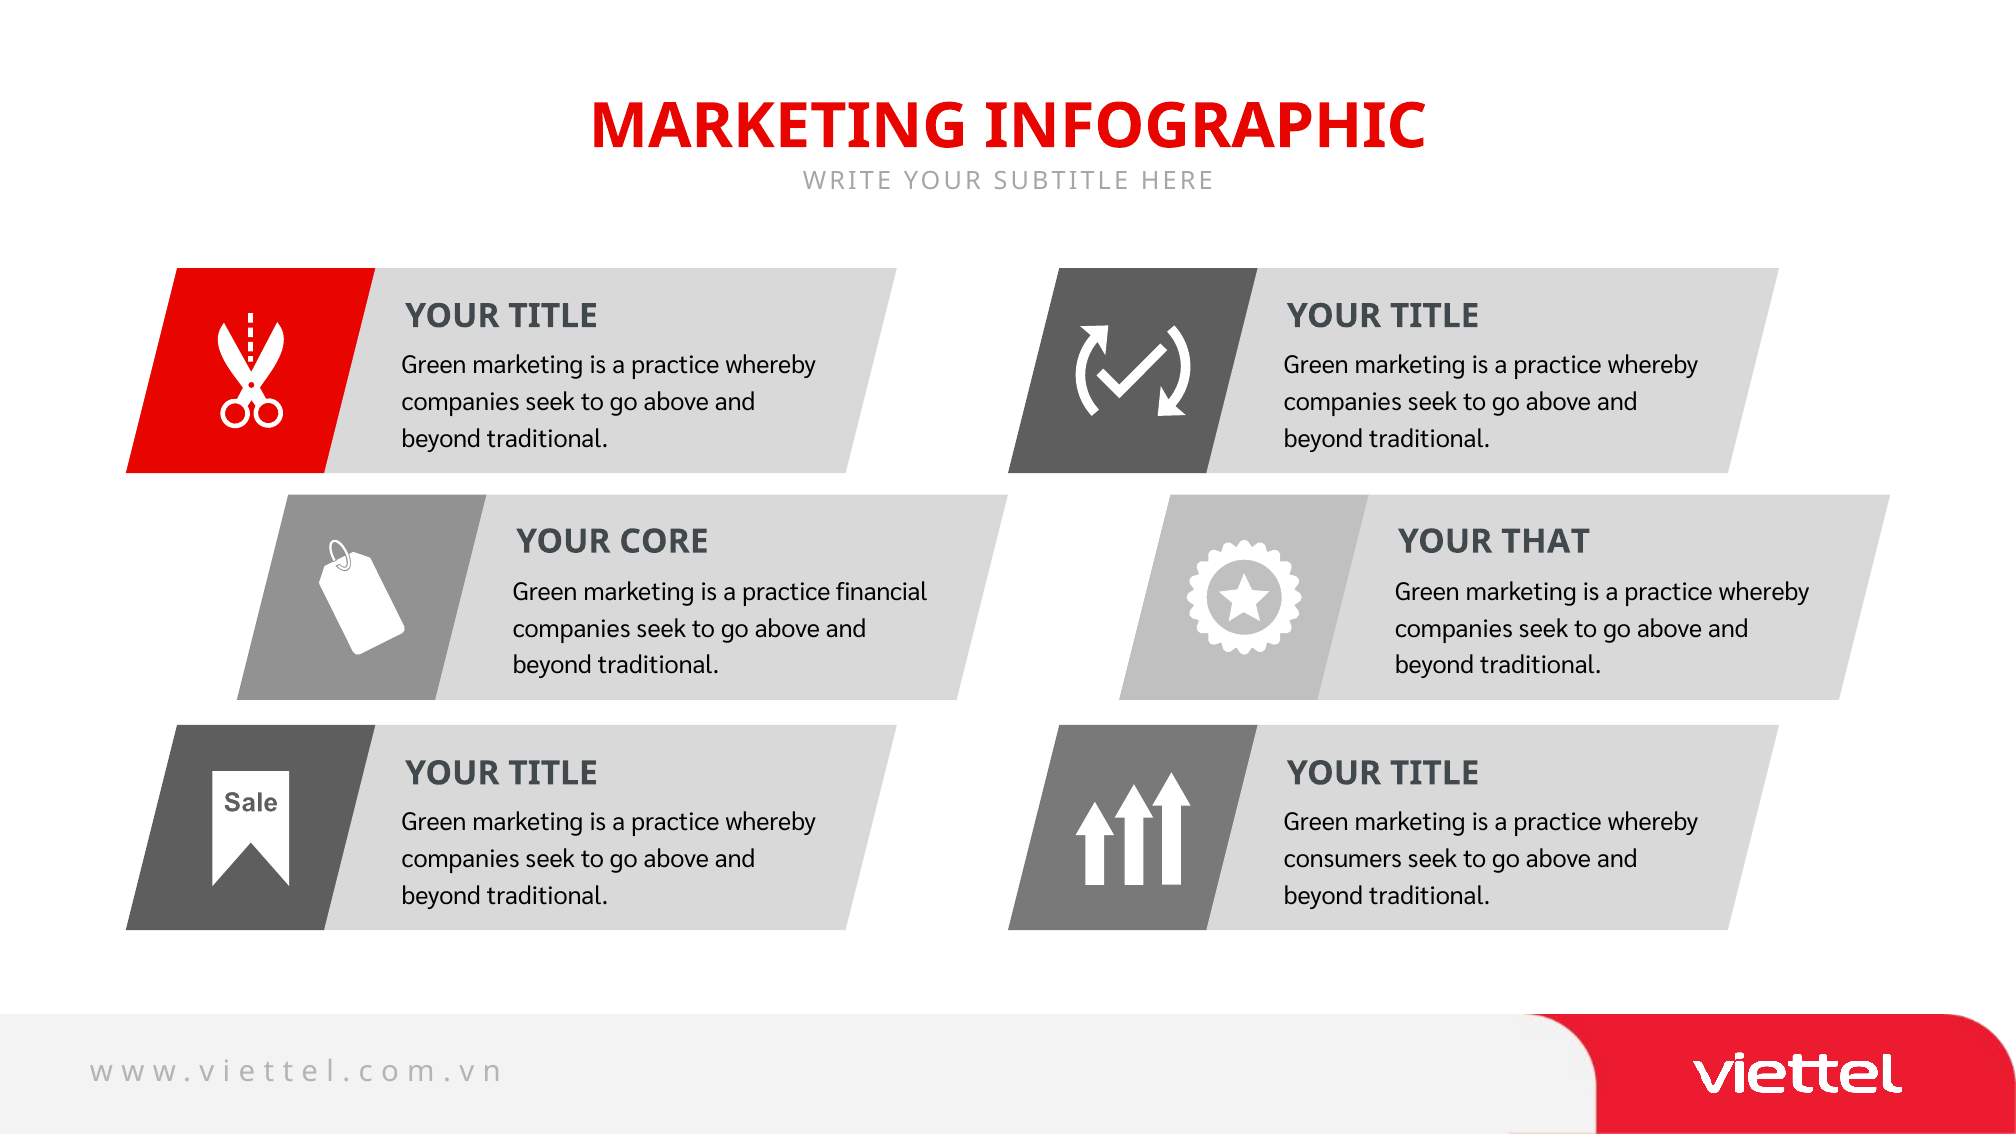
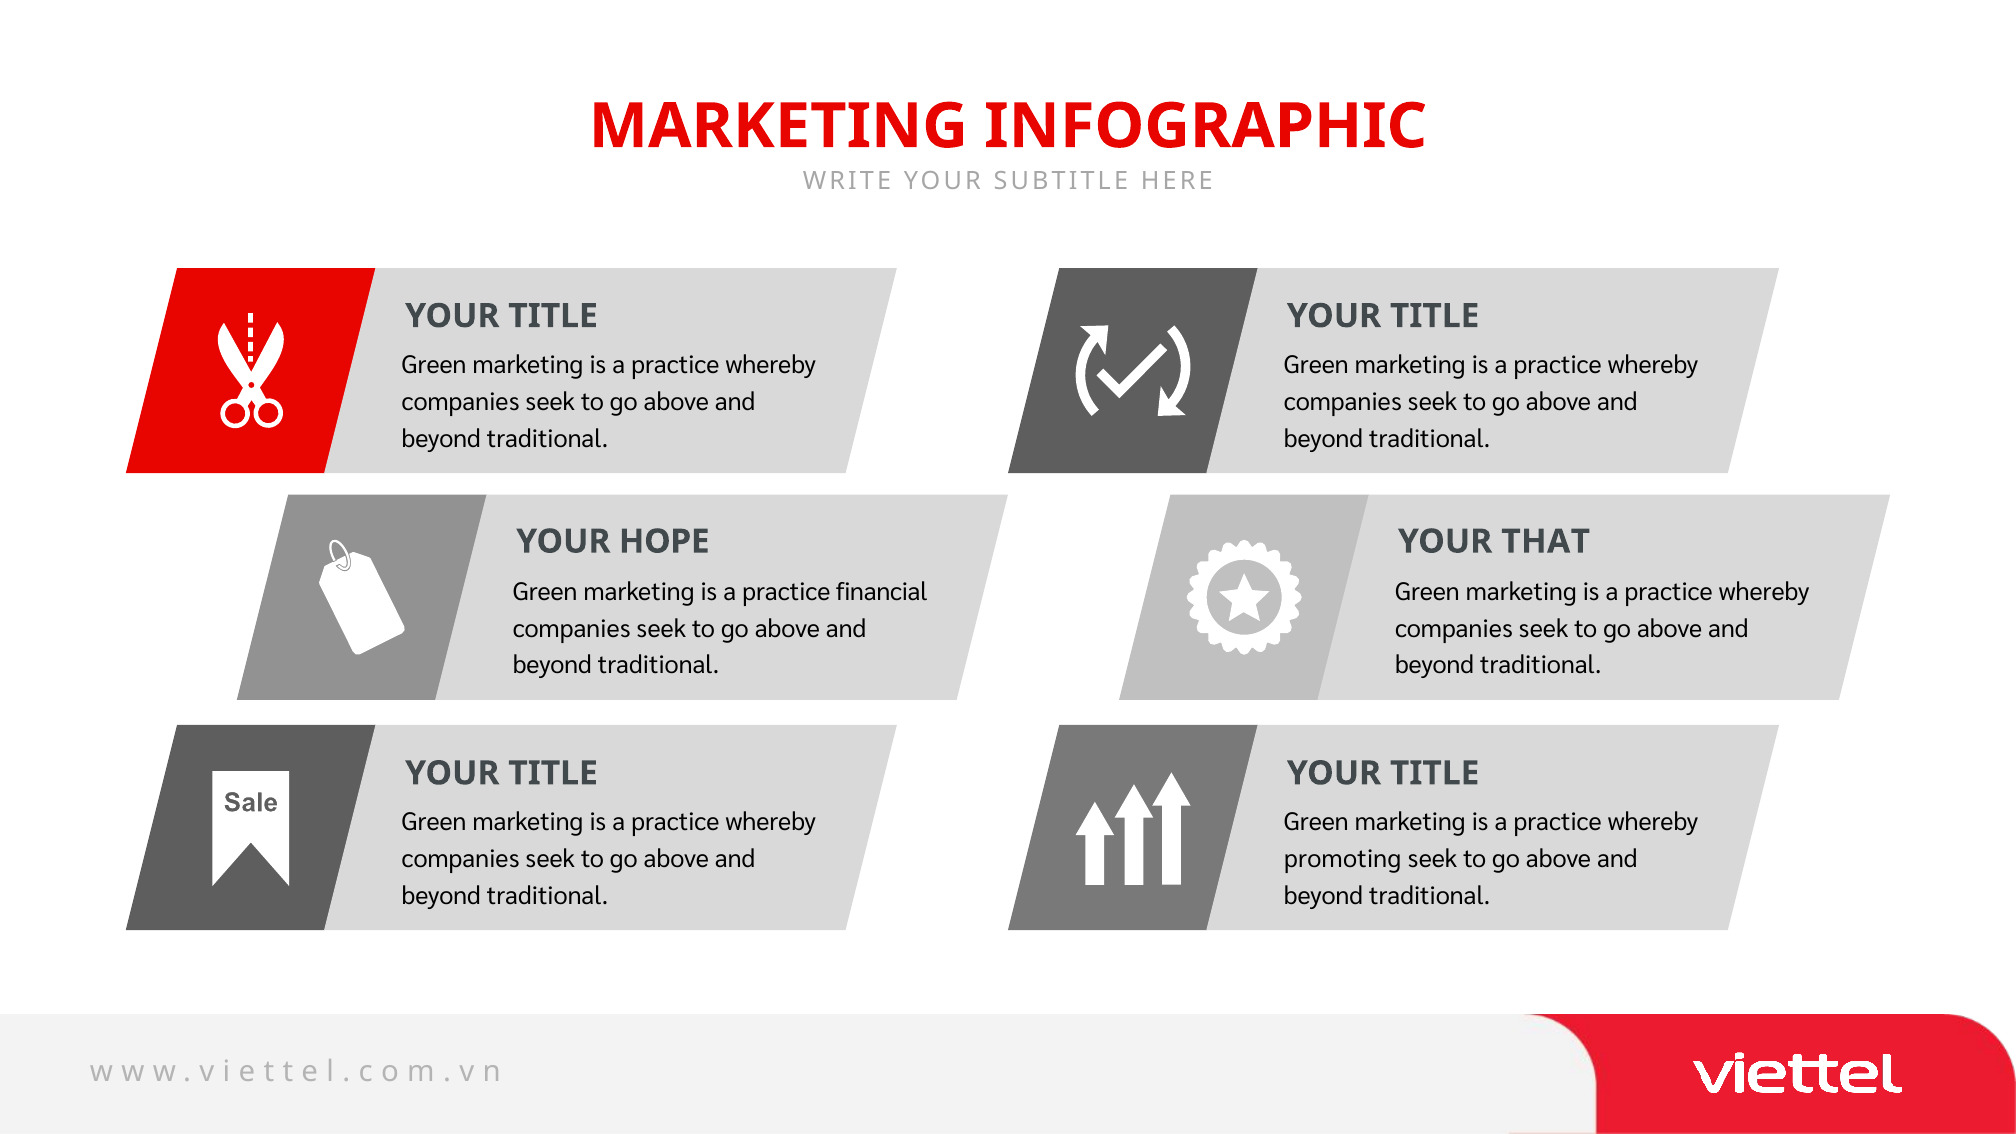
CORE: CORE -> HOPE
consumers: consumers -> promoting
